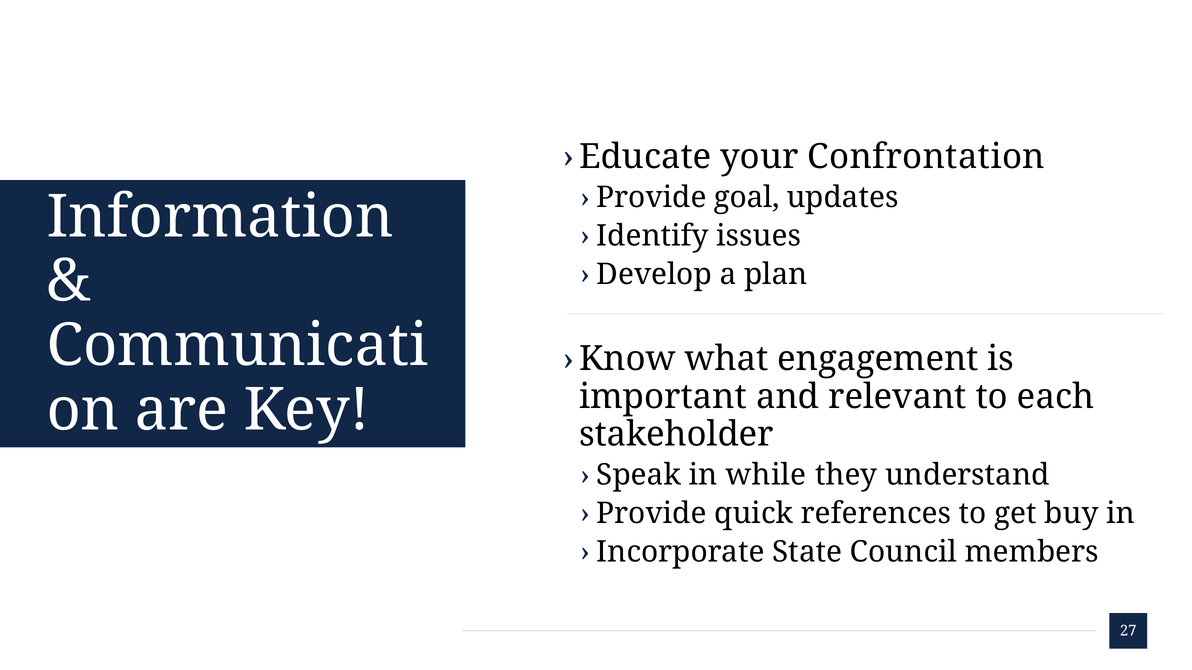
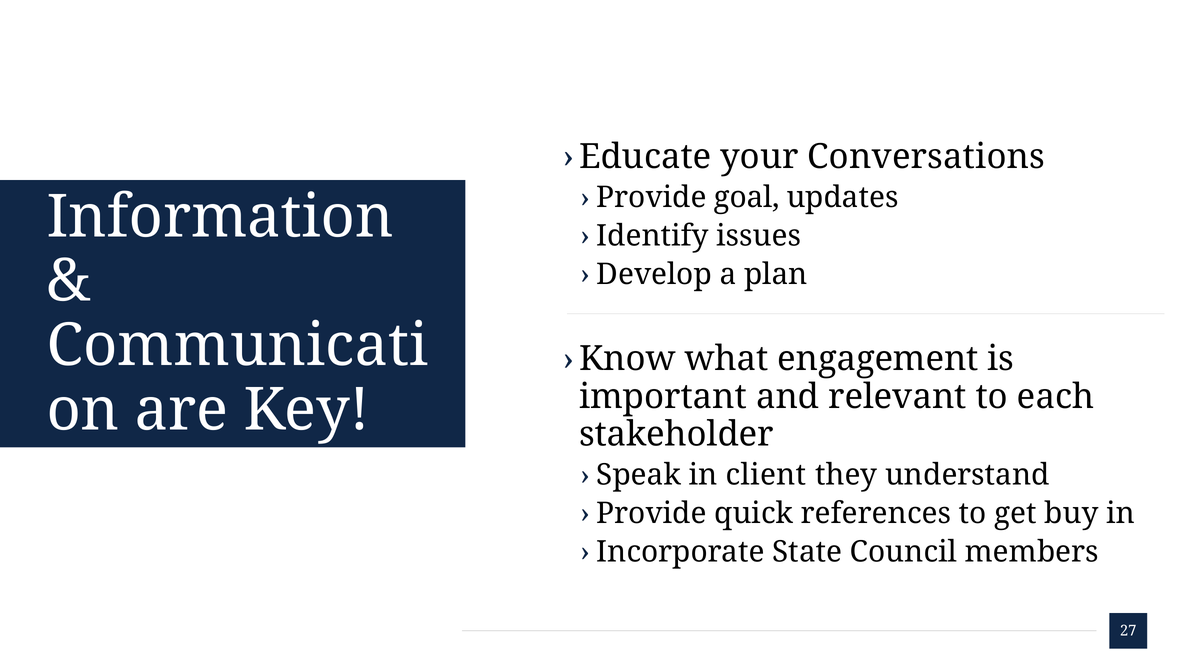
Confrontation: Confrontation -> Conversations
while: while -> client
